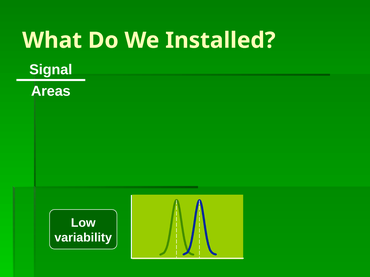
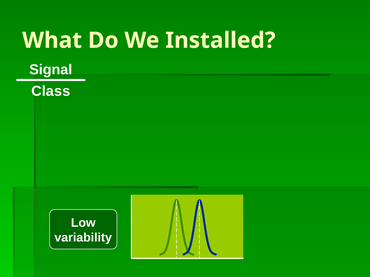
Areas: Areas -> Class
